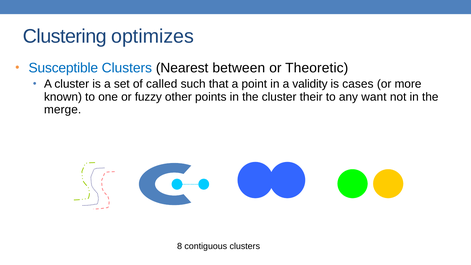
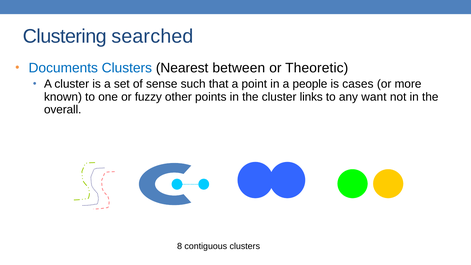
optimizes: optimizes -> searched
Susceptible: Susceptible -> Documents
called: called -> sense
validity: validity -> people
their: their -> links
merge: merge -> overall
